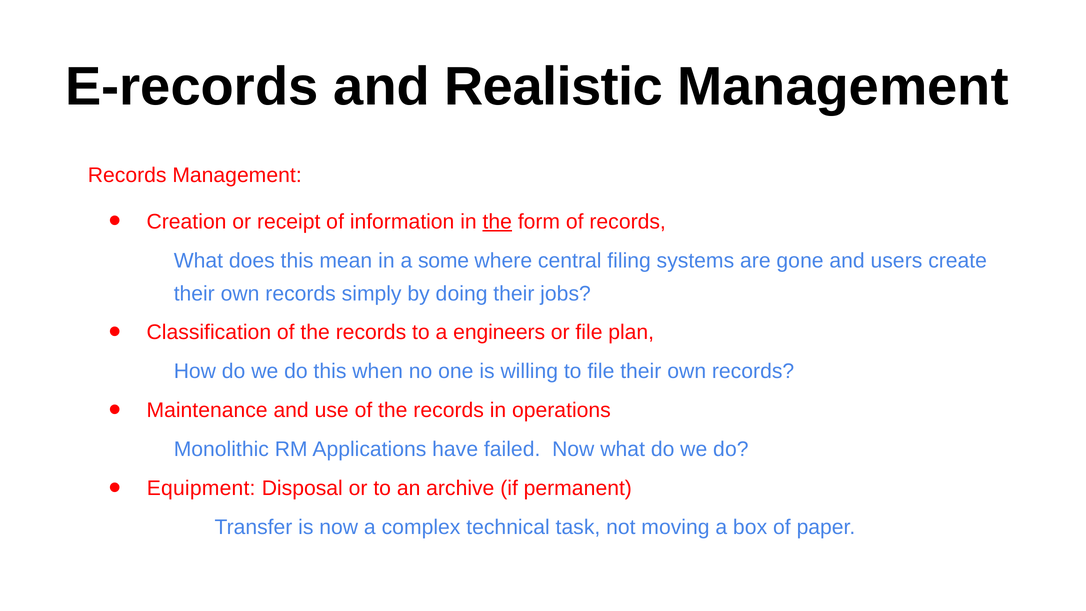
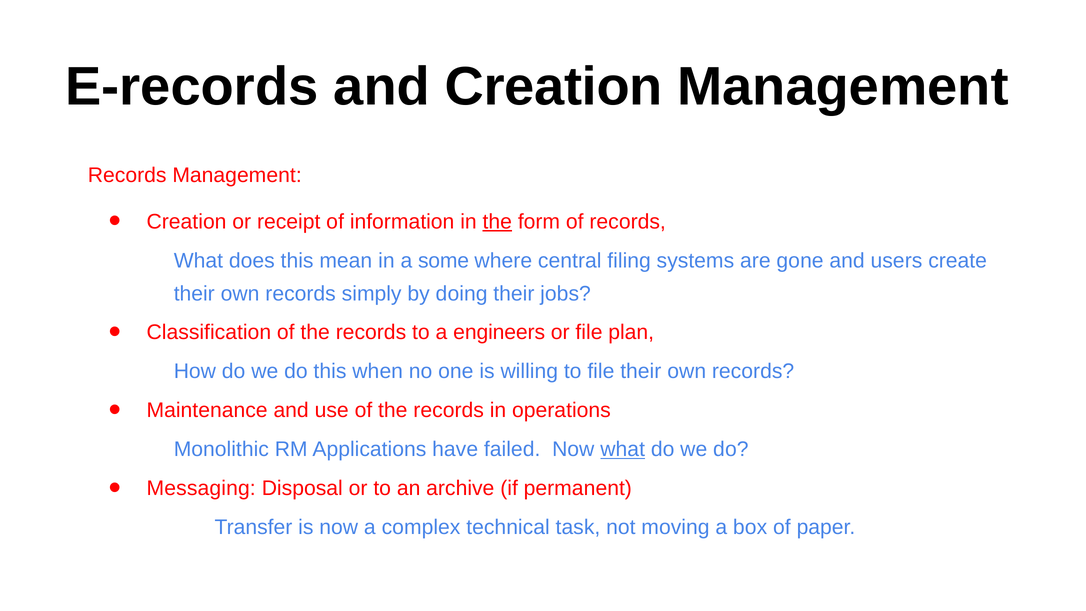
and Realistic: Realistic -> Creation
what at (623, 449) underline: none -> present
Equipment: Equipment -> Messaging
